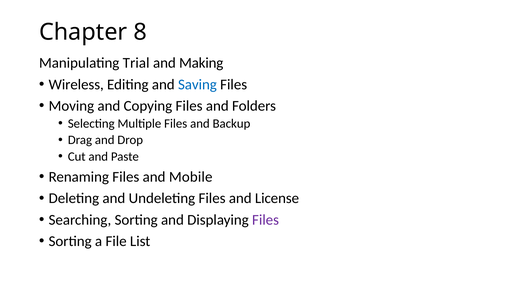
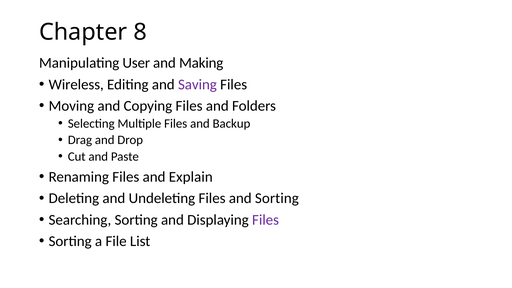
Trial: Trial -> User
Saving colour: blue -> purple
Mobile: Mobile -> Explain
and License: License -> Sorting
